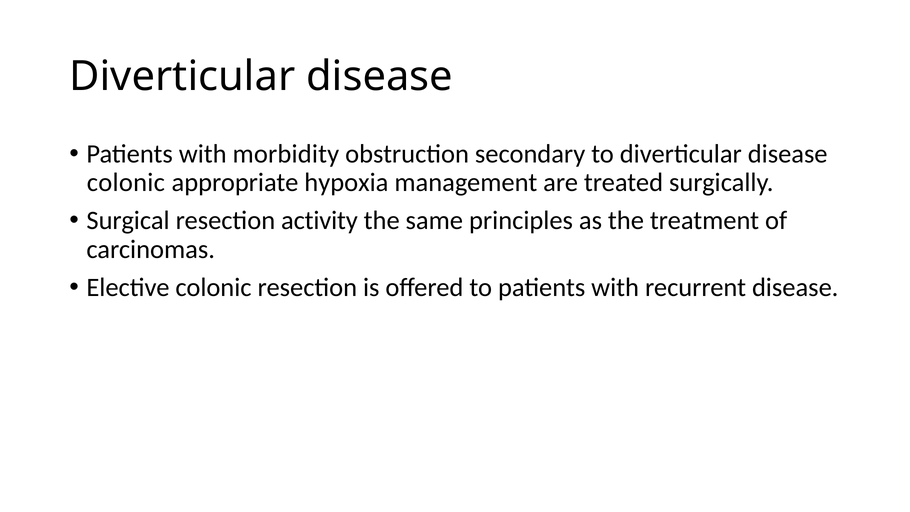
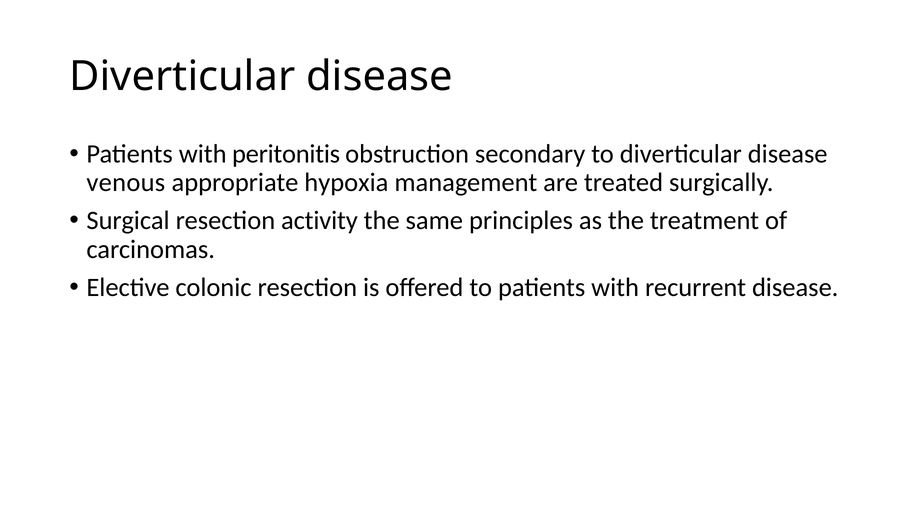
morbidity: morbidity -> peritonitis
colonic at (126, 183): colonic -> venous
